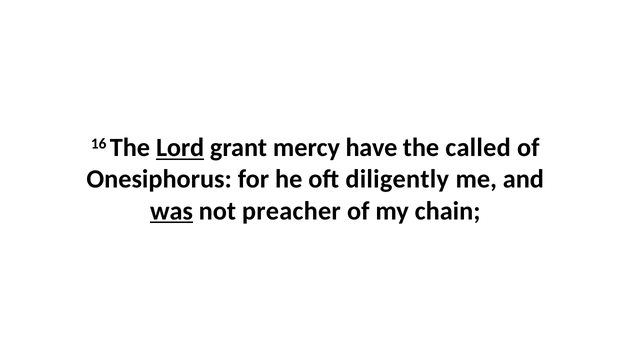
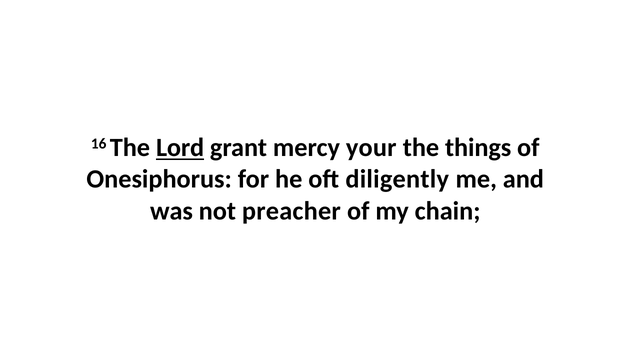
have: have -> your
called: called -> things
was underline: present -> none
